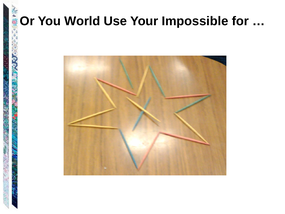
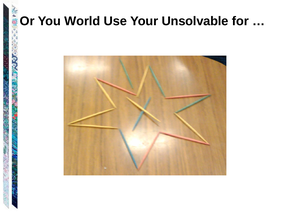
Impossible: Impossible -> Unsolvable
